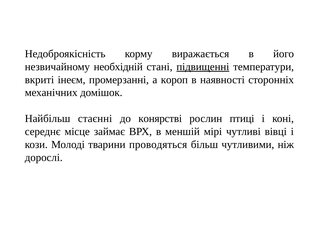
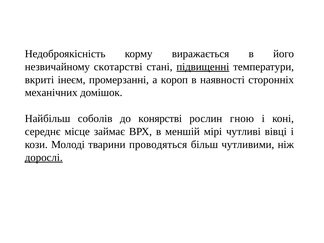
необхідній: необхідній -> скотарстві
стаєнні: стаєнні -> соболів
птиці: птиці -> гною
дорослі underline: none -> present
